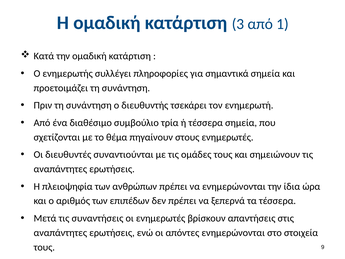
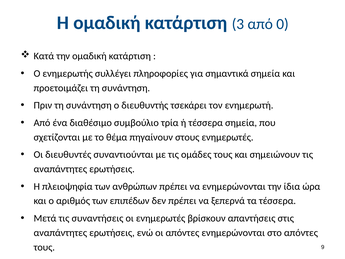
1: 1 -> 0
στο στοιχεία: στοιχεία -> απόντες
